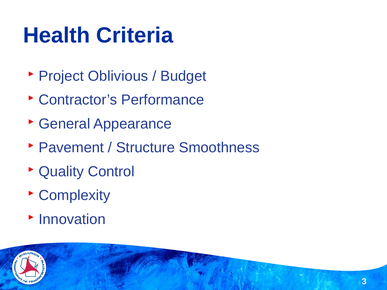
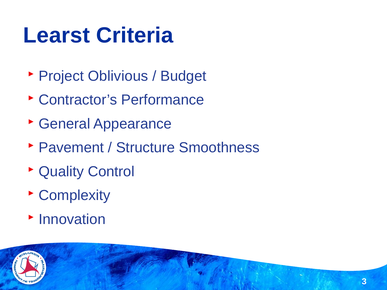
Health: Health -> Learst
